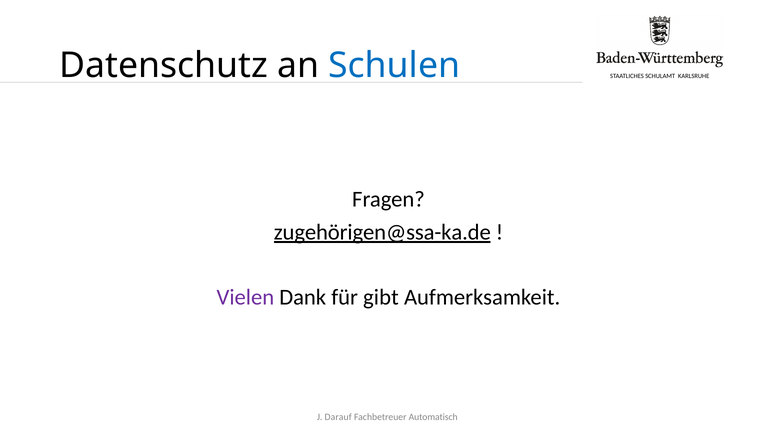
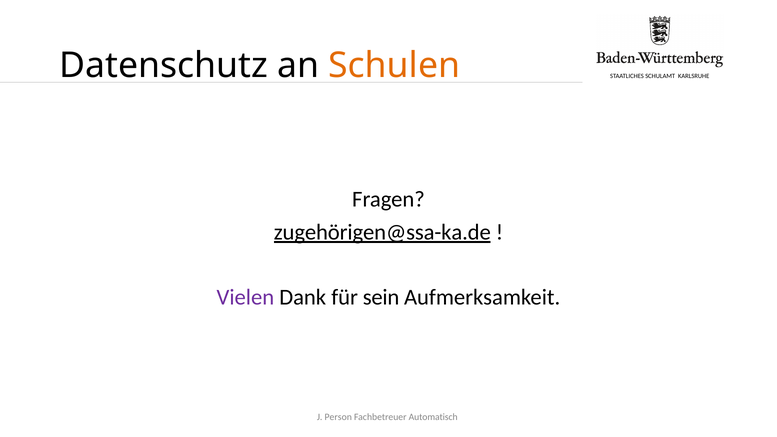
Schulen colour: blue -> orange
gibt: gibt -> sein
Darauf: Darauf -> Person
